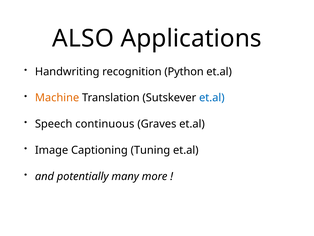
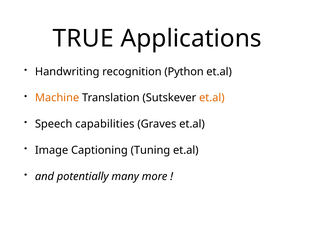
ALSO: ALSO -> TRUE
et.al at (212, 98) colour: blue -> orange
continuous: continuous -> capabilities
